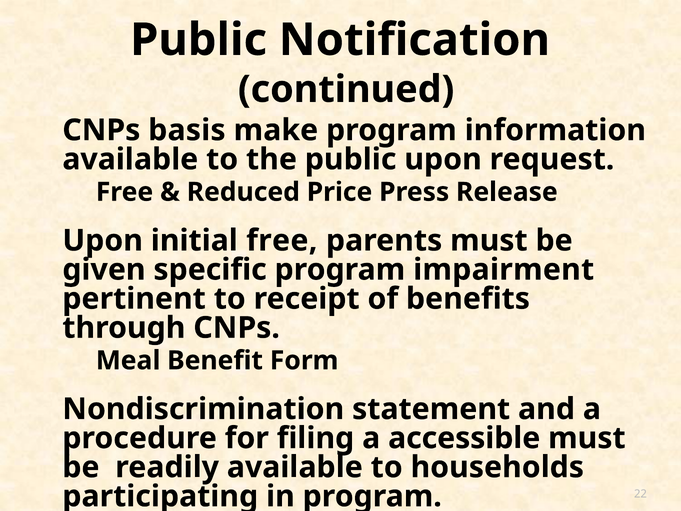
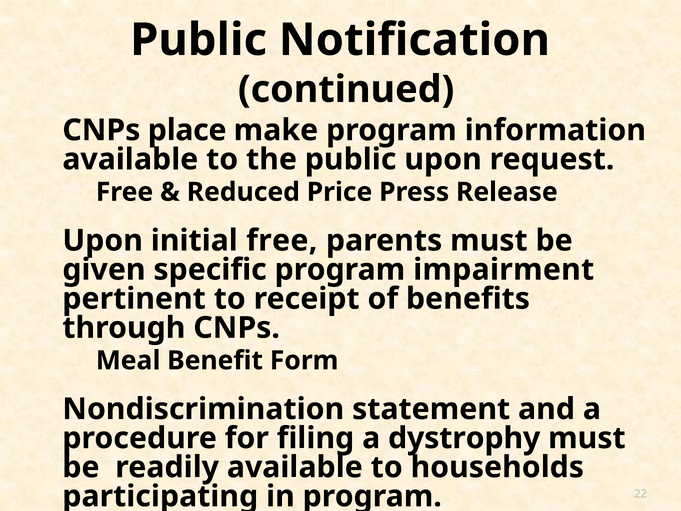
basis: basis -> place
accessible: accessible -> dystrophy
